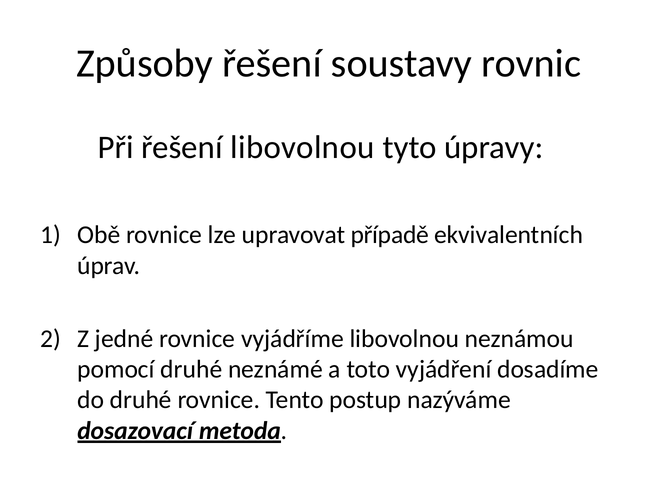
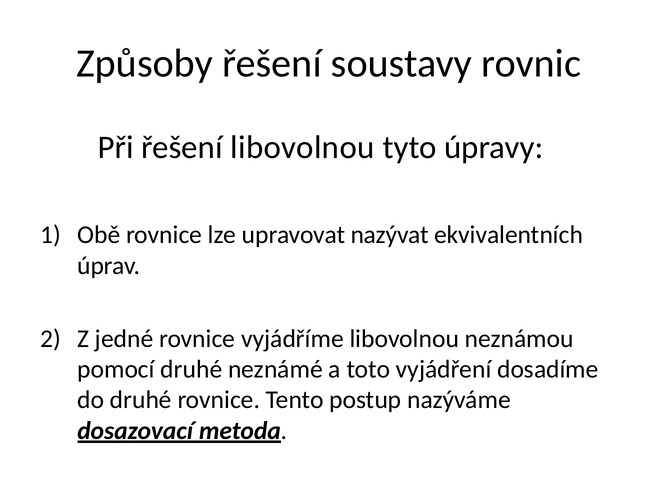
případě: případě -> nazývat
